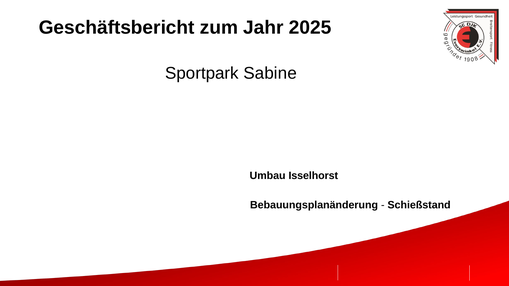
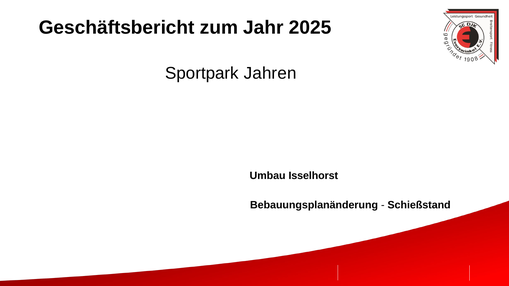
Sabine: Sabine -> Jahren
